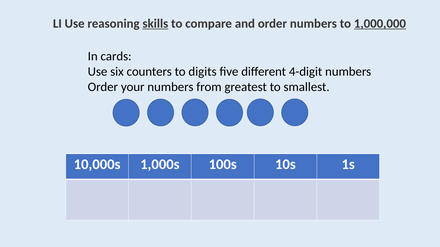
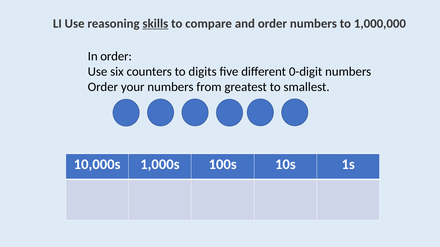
1,000,000 underline: present -> none
In cards: cards -> order
4-digit: 4-digit -> 0-digit
